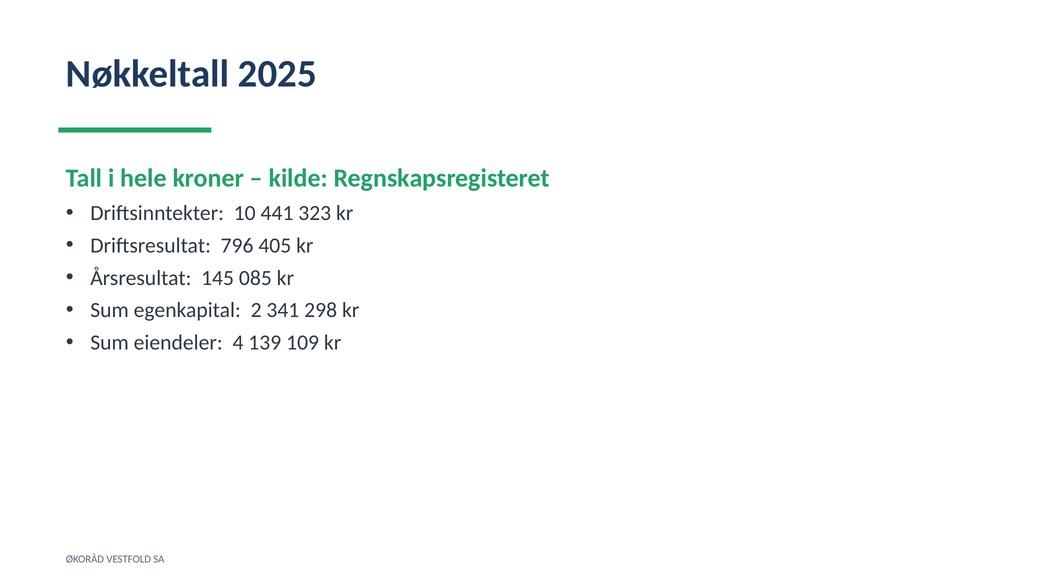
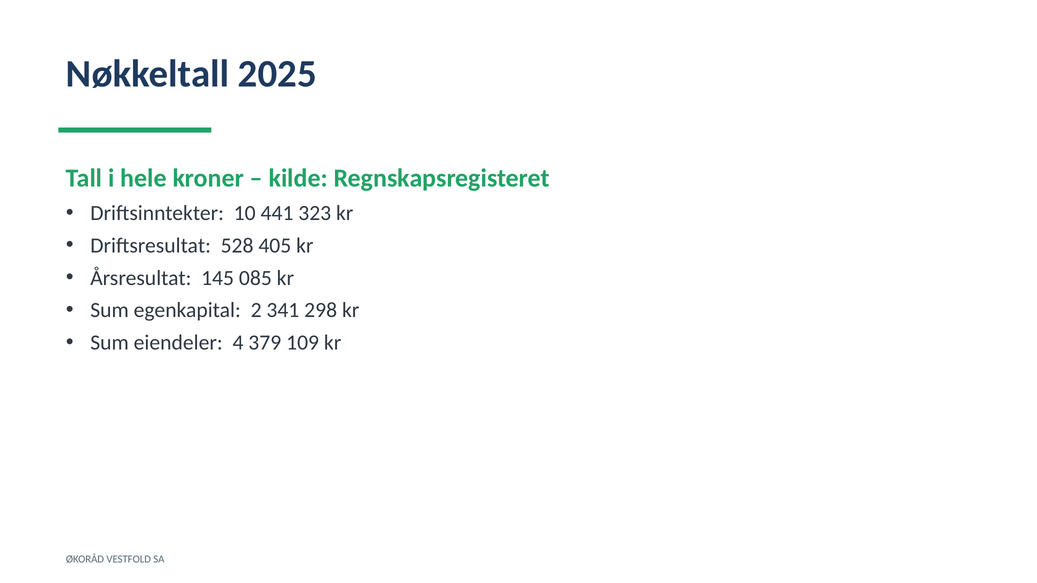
796: 796 -> 528
139: 139 -> 379
